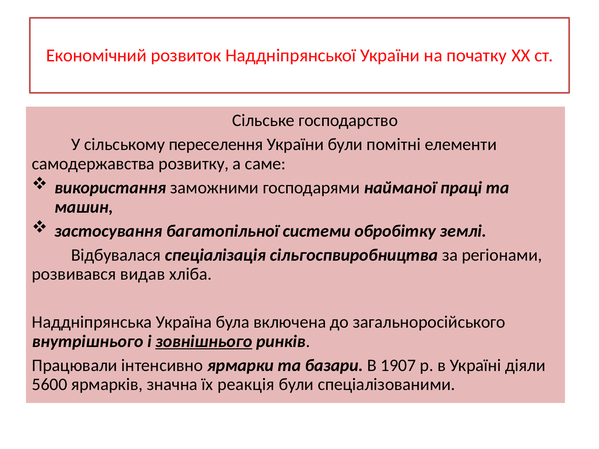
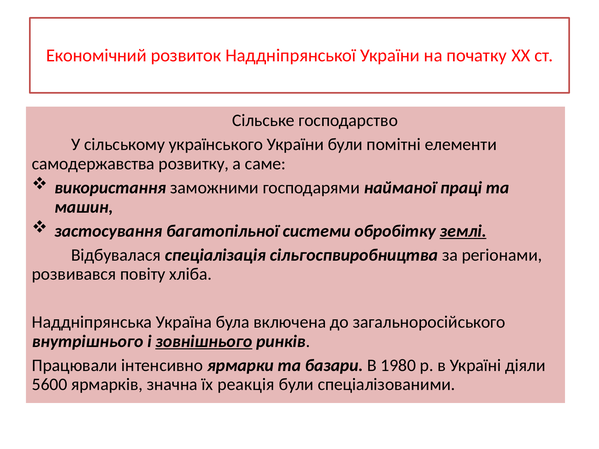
переселення: переселення -> українського
землі underline: none -> present
видав: видав -> повіту
1907: 1907 -> 1980
